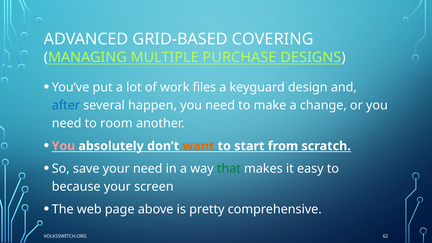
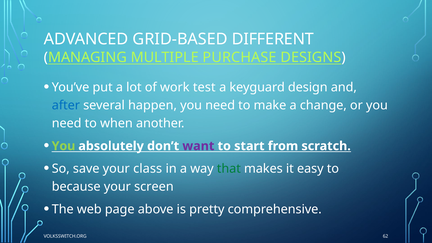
COVERING: COVERING -> DIFFERENT
files: files -> test
room: room -> when
You at (63, 146) colour: pink -> light green
want colour: orange -> purple
your need: need -> class
